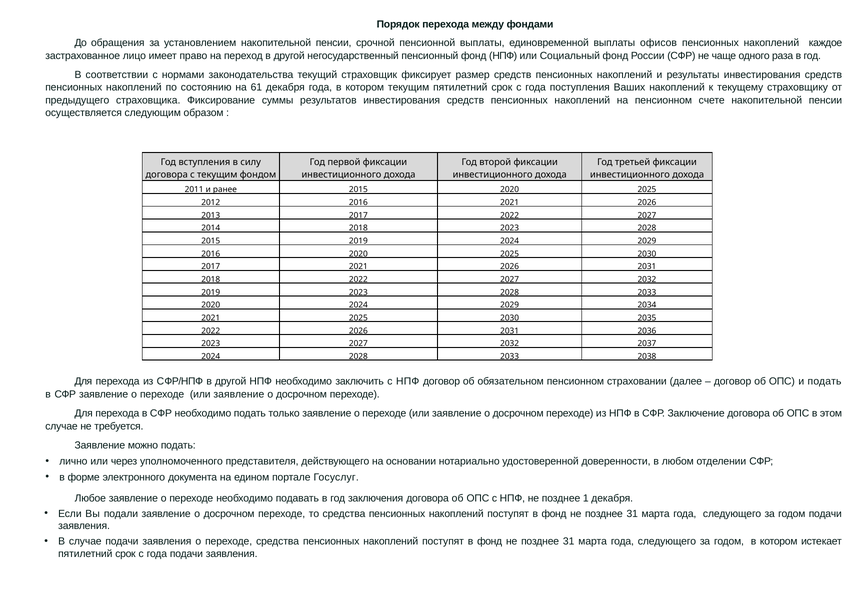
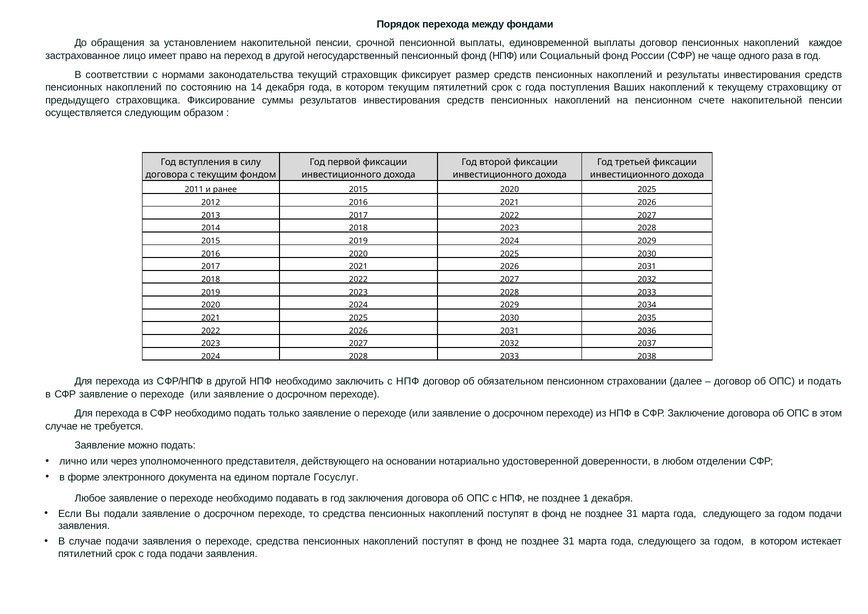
выплаты офисов: офисов -> договор
61: 61 -> 14
